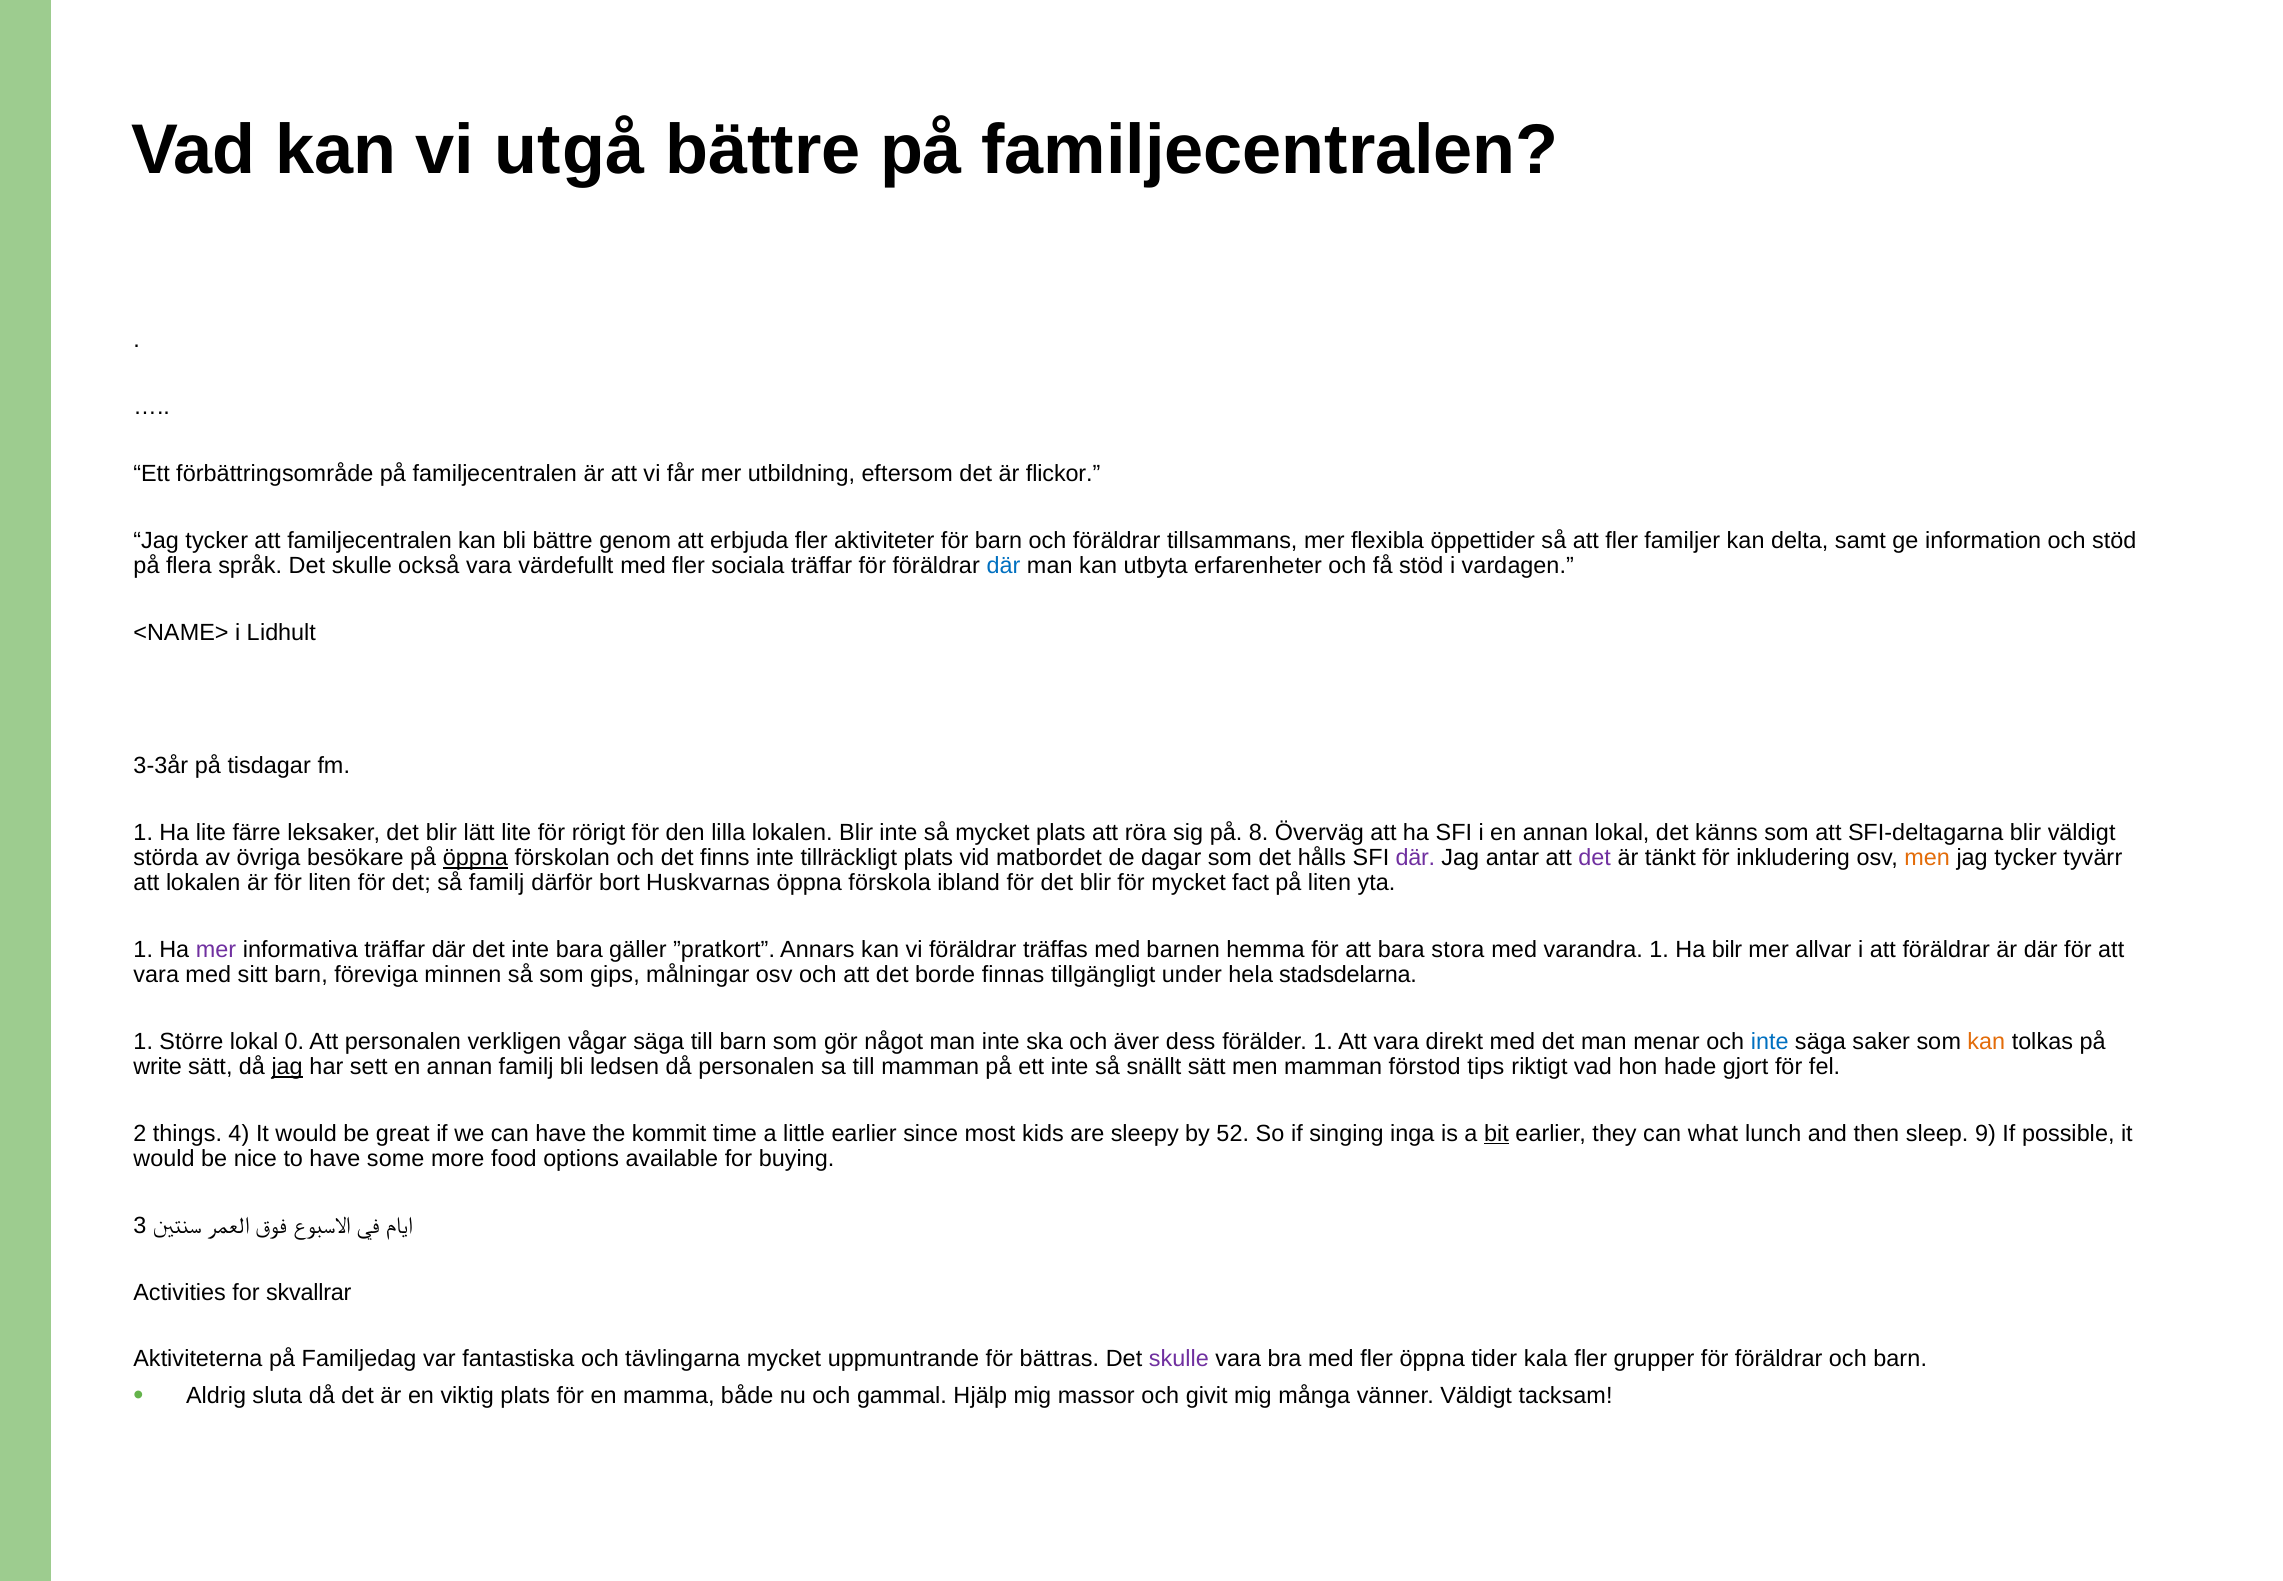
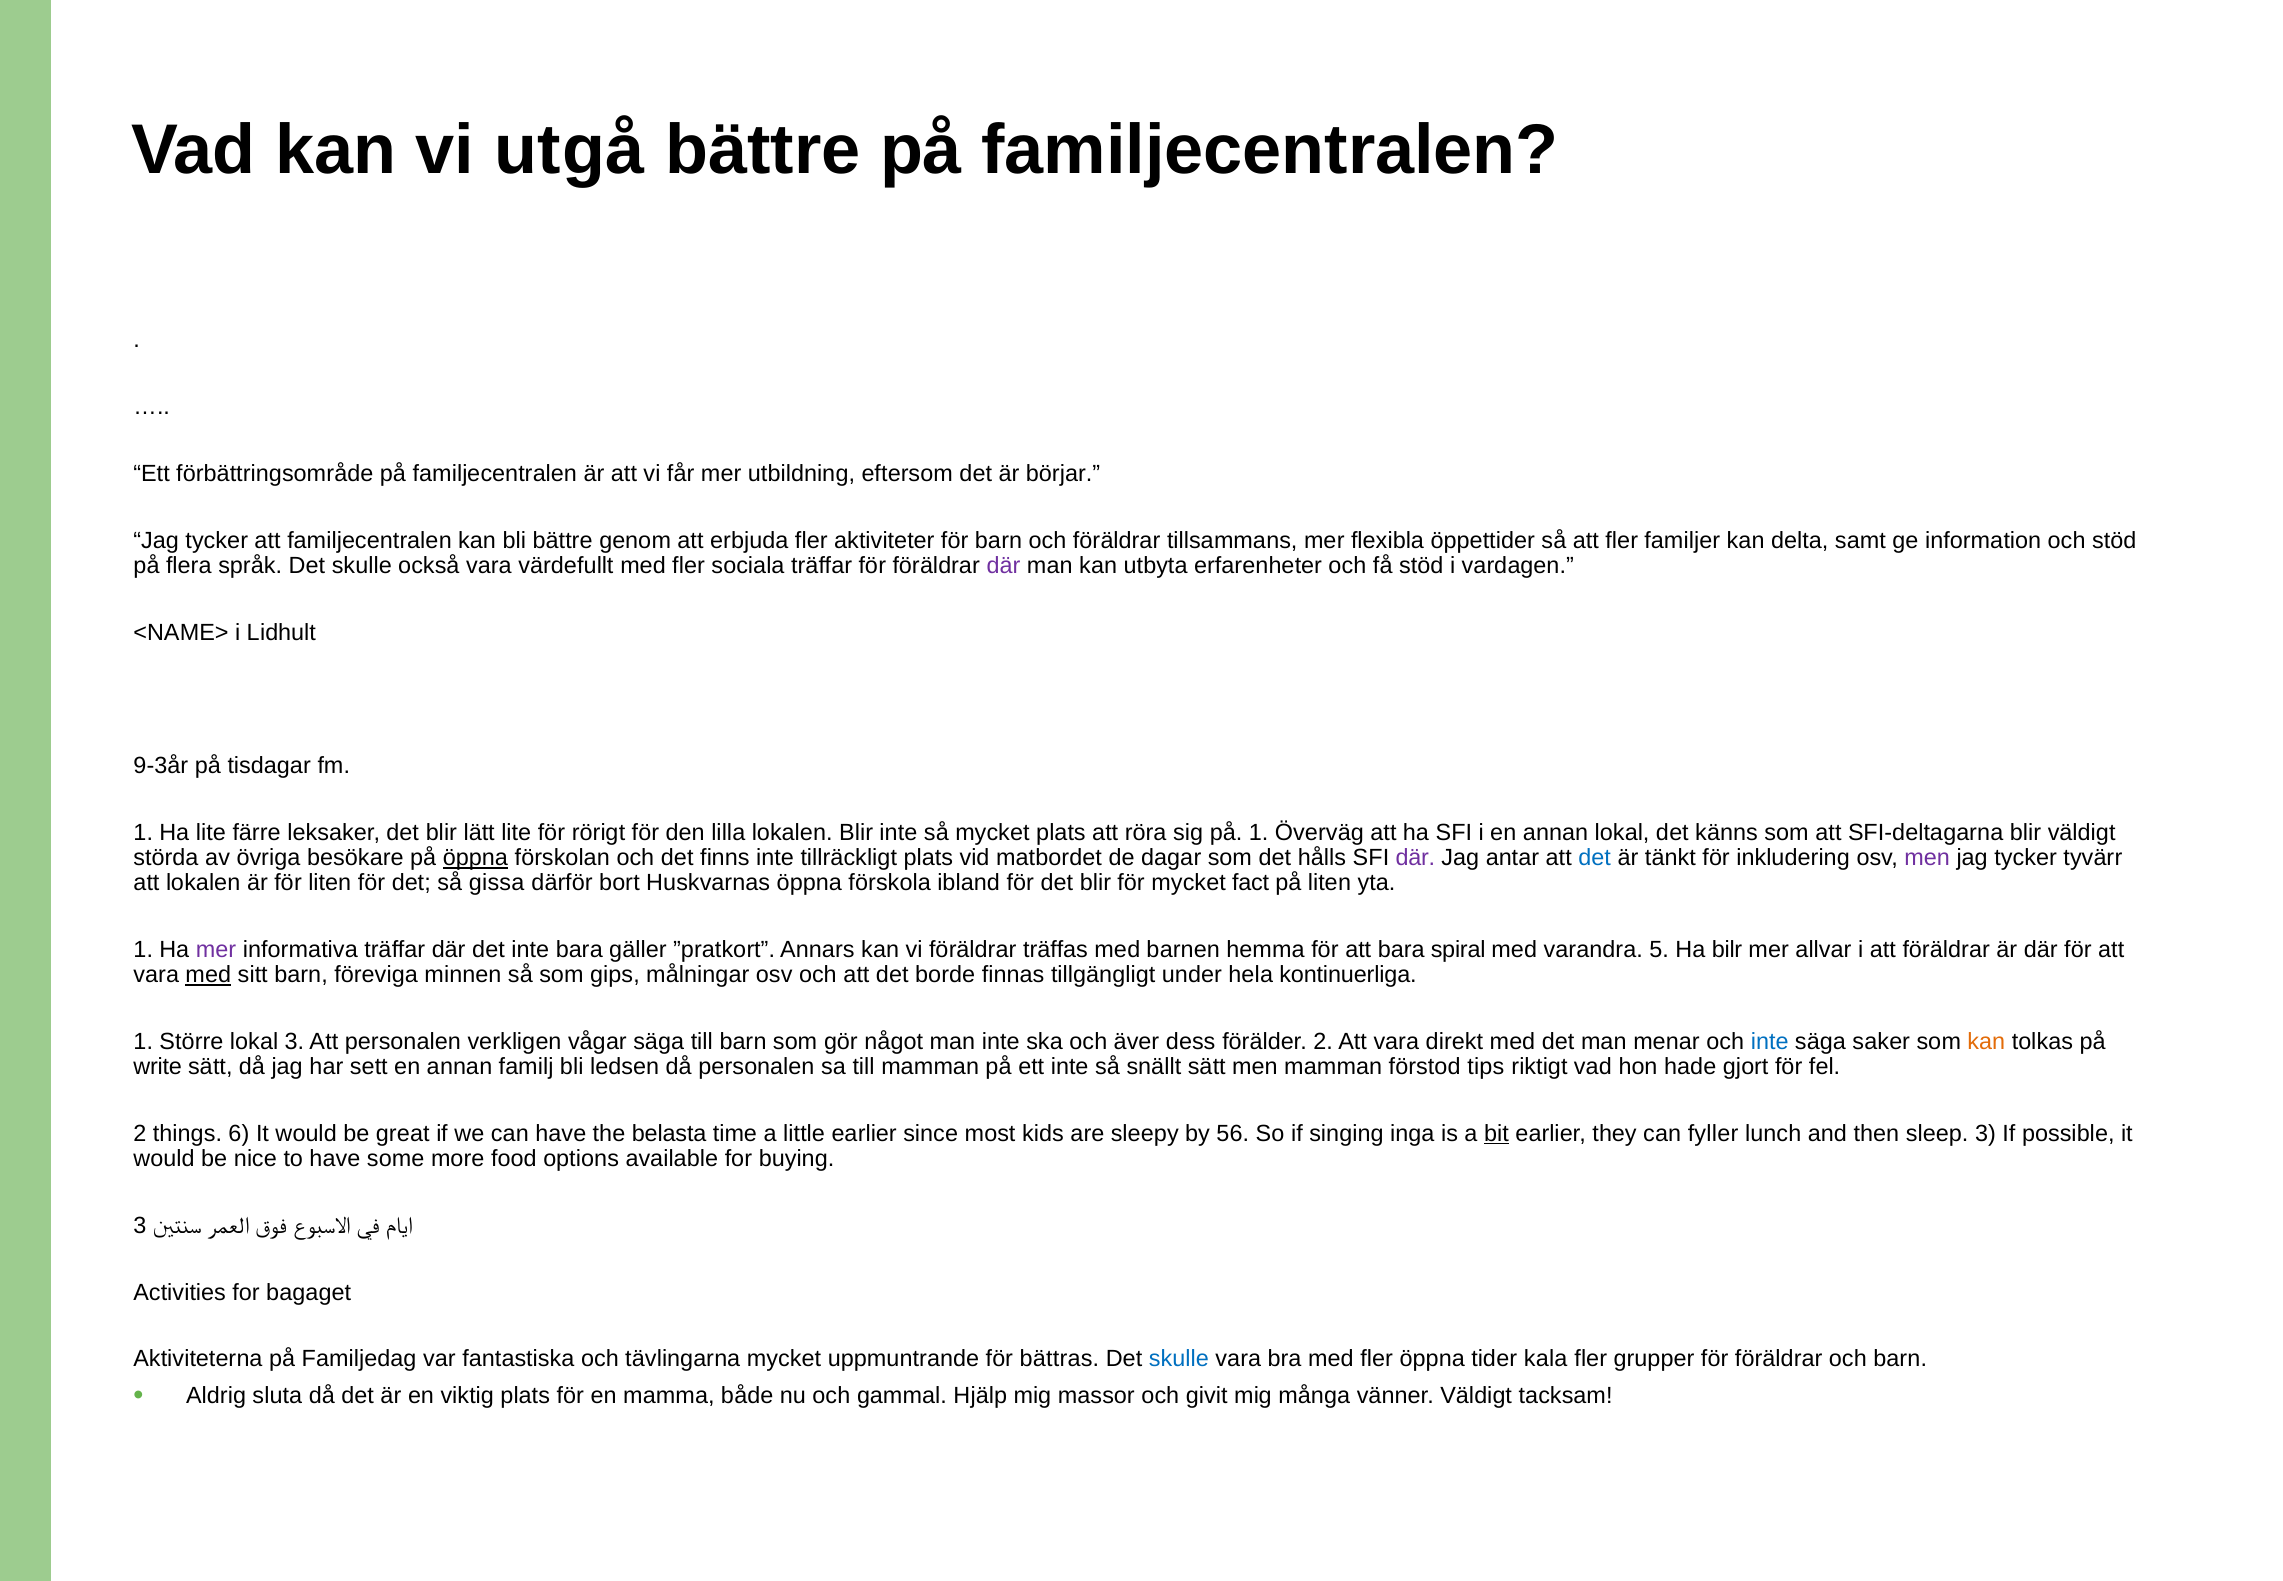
flickor: flickor -> börjar
där at (1003, 565) colour: blue -> purple
3-3år: 3-3år -> 9-3år
på 8: 8 -> 1
det at (1595, 858) colour: purple -> blue
men at (1927, 858) colour: orange -> purple
så familj: familj -> gissa
stora: stora -> spiral
varandra 1: 1 -> 5
med at (208, 975) underline: none -> present
stadsdelarna: stadsdelarna -> kontinuerliga
lokal 0: 0 -> 3
förälder 1: 1 -> 2
jag at (287, 1067) underline: present -> none
4: 4 -> 6
kommit: kommit -> belasta
52: 52 -> 56
what: what -> fyller
sleep 9: 9 -> 3
skvallrar: skvallrar -> bagaget
skulle at (1179, 1359) colour: purple -> blue
